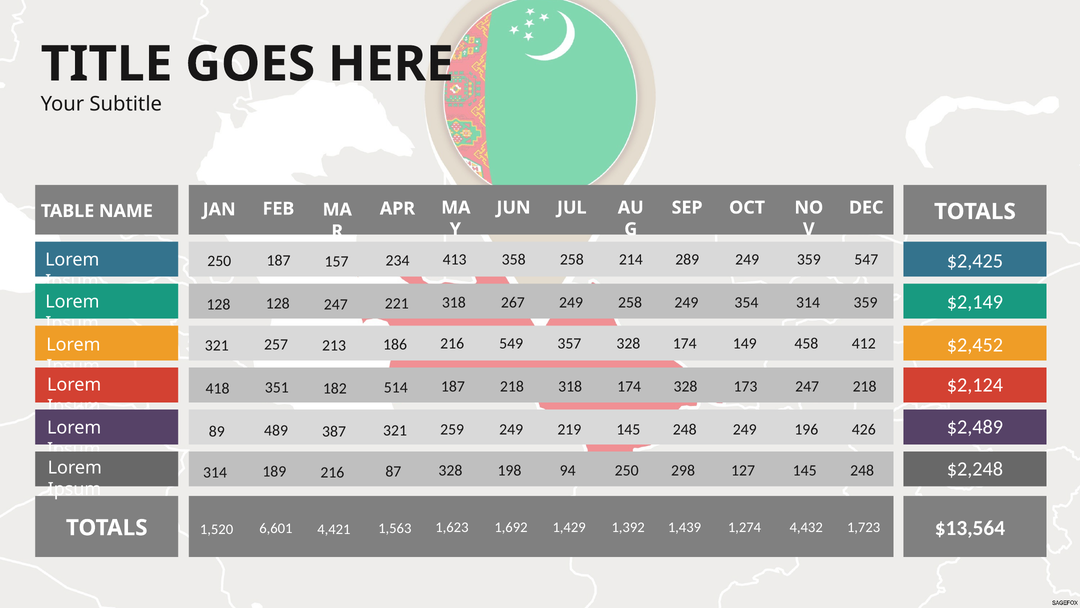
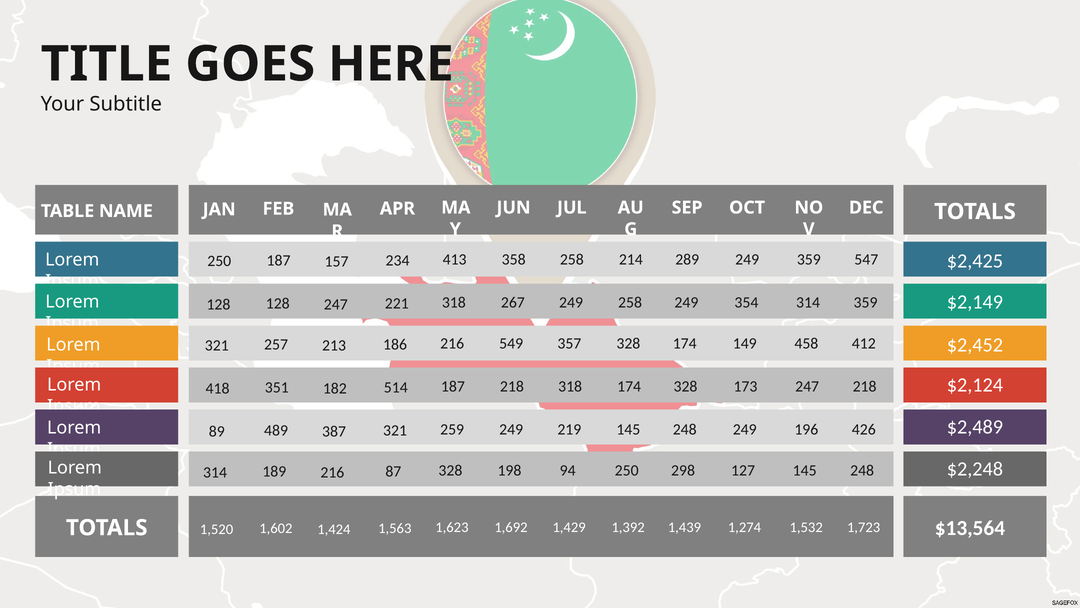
4,432: 4,432 -> 1,532
6,601: 6,601 -> 1,602
4,421: 4,421 -> 1,424
